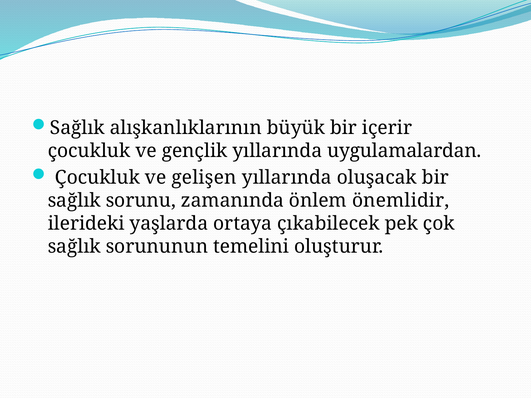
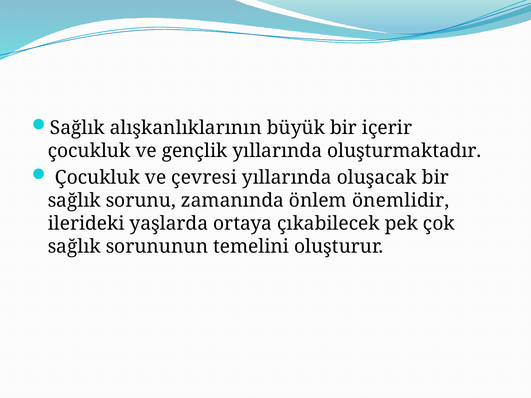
uygulamalardan: uygulamalardan -> oluşturmaktadır
gelişen: gelişen -> çevresi
